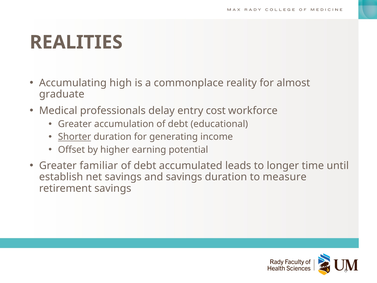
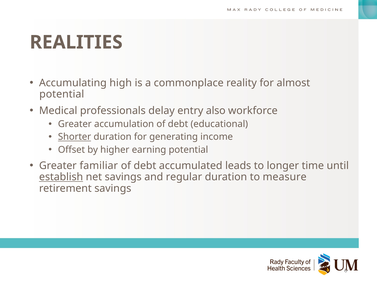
graduate at (62, 94): graduate -> potential
cost: cost -> also
establish underline: none -> present
and savings: savings -> regular
